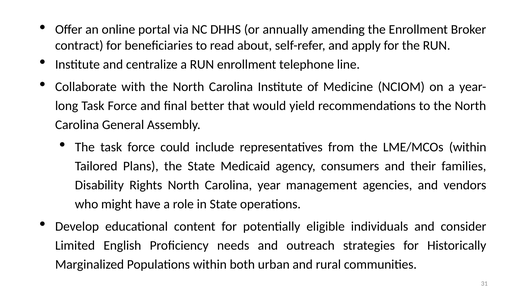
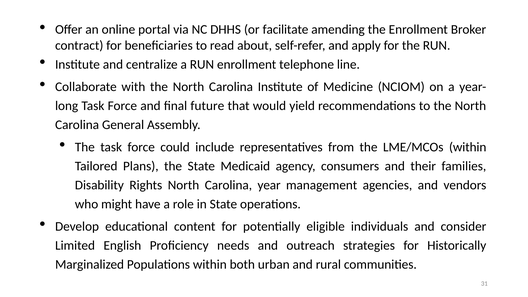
annually: annually -> facilitate
better: better -> future
